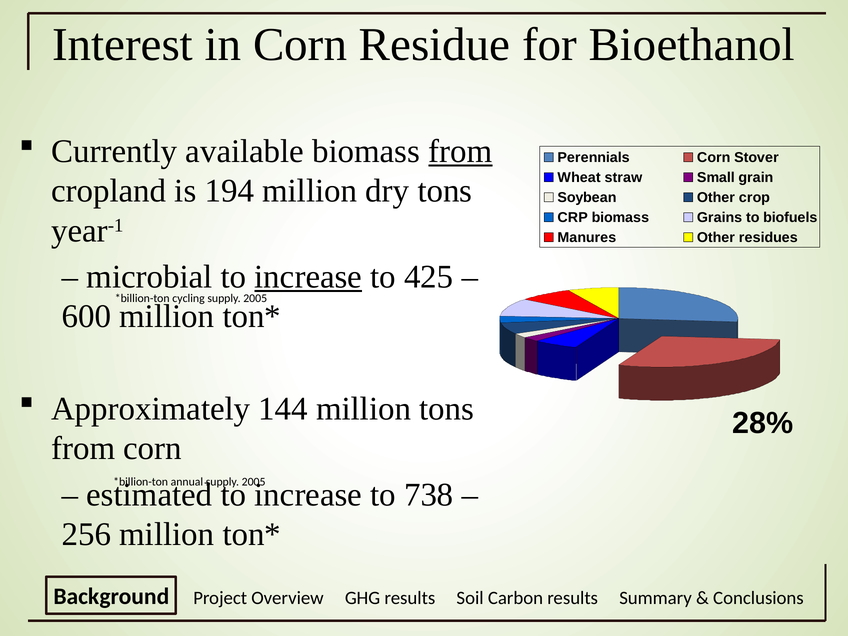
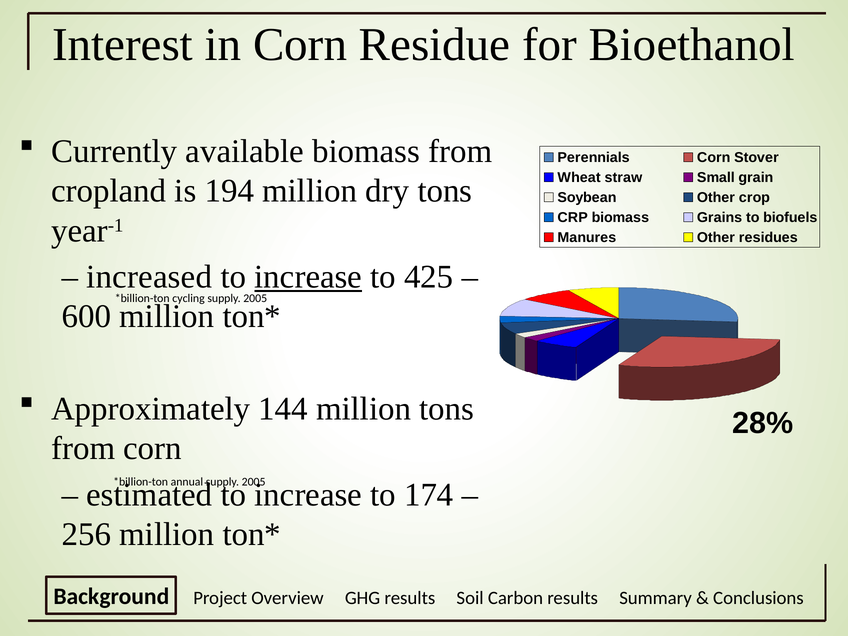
from at (460, 151) underline: present -> none
microbial: microbial -> increased
738: 738 -> 174
